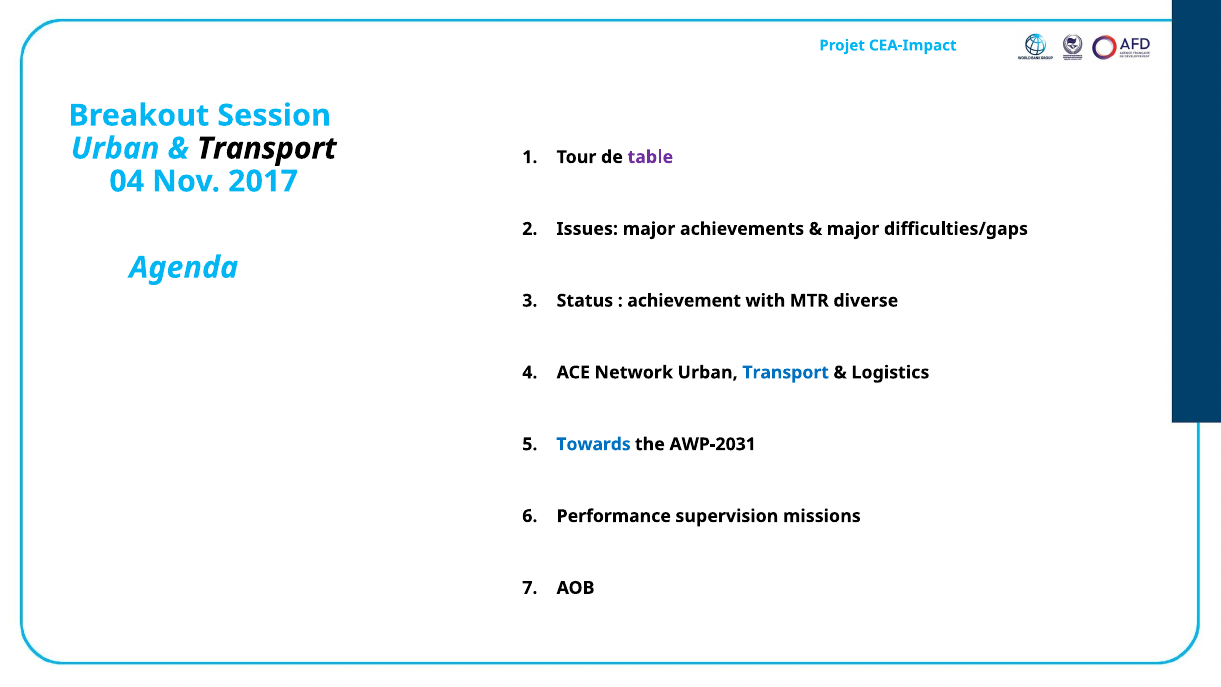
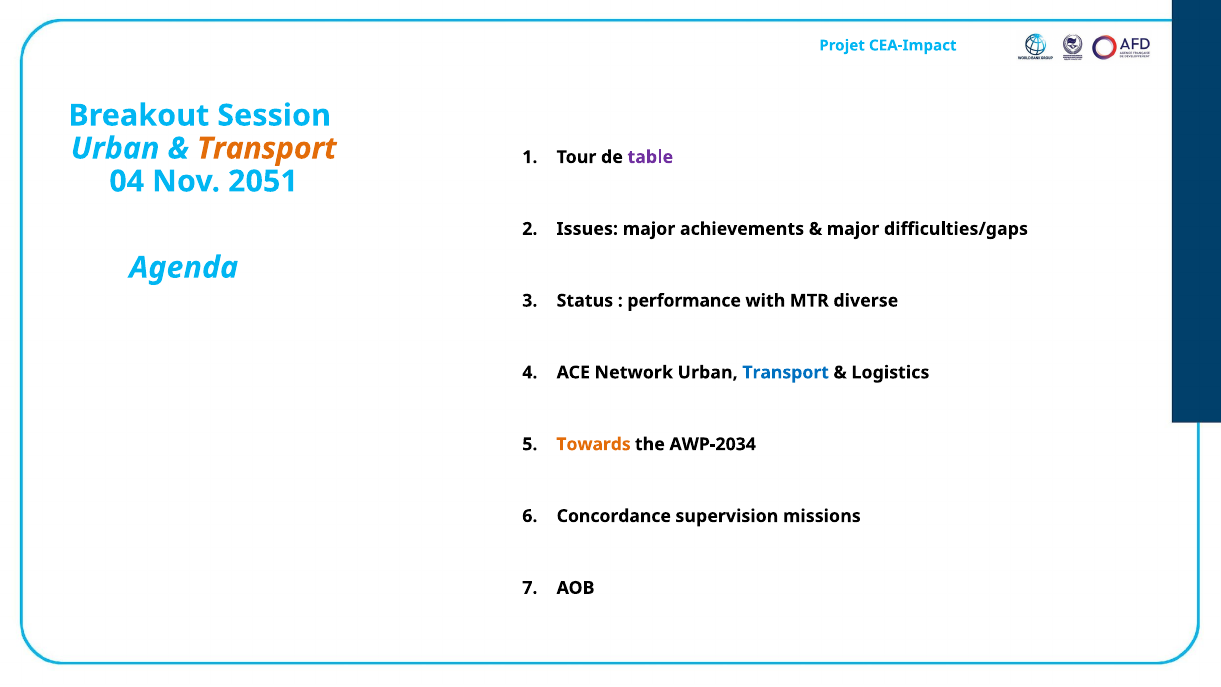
Transport at (267, 148) colour: black -> orange
2017: 2017 -> 2051
achievement: achievement -> performance
Towards colour: blue -> orange
AWP-2031: AWP-2031 -> AWP-2034
Performance: Performance -> Concordance
